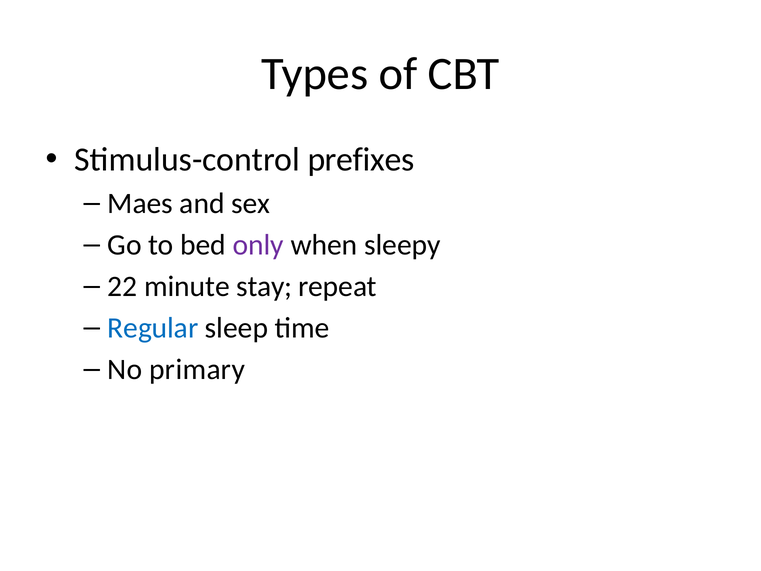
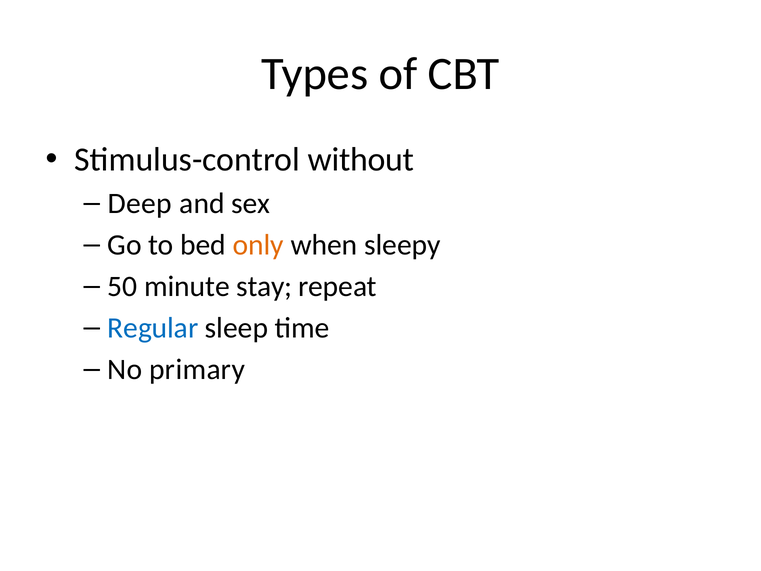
prefixes: prefixes -> without
Maes: Maes -> Deep
only colour: purple -> orange
22: 22 -> 50
